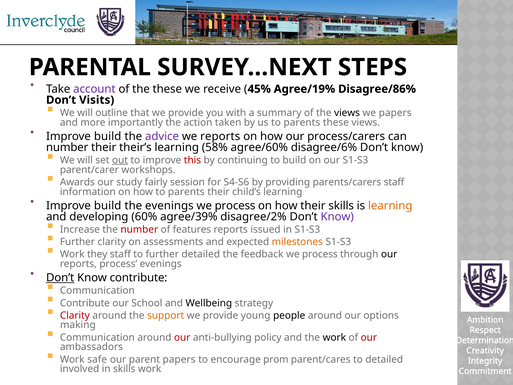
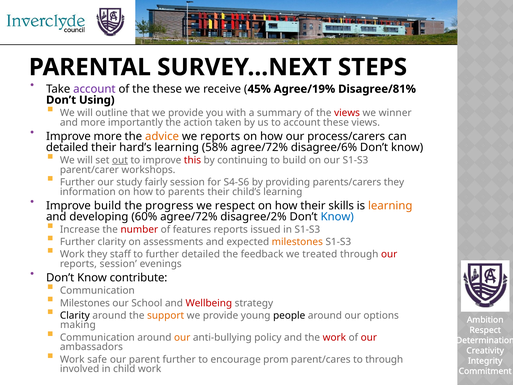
Disagree/86%: Disagree/86% -> Disagree/81%
Visits: Visits -> Using
views at (347, 113) colour: black -> red
we papers: papers -> winner
us to parents: parents -> account
build at (108, 136): build -> more
advice colour: purple -> orange
number at (67, 147): number -> detailed
their’s: their’s -> hard’s
58% agree/60%: agree/60% -> agree/72%
Awards at (77, 182): Awards -> Further
parents/carers staff: staff -> they
the evenings: evenings -> progress
process at (235, 206): process -> respect
60% agree/39%: agree/39% -> agree/72%
Know at (337, 216) colour: purple -> blue
feedback we process: process -> treated
our at (389, 254) colour: black -> red
reports process: process -> session
Don’t at (60, 278) underline: present -> none
Contribute at (85, 303): Contribute -> Milestones
Wellbeing colour: black -> red
Clarity at (75, 315) colour: red -> black
our at (182, 337) colour: red -> orange
work at (334, 337) colour: black -> red
parent papers: papers -> further
to detailed: detailed -> through
in skills: skills -> child
